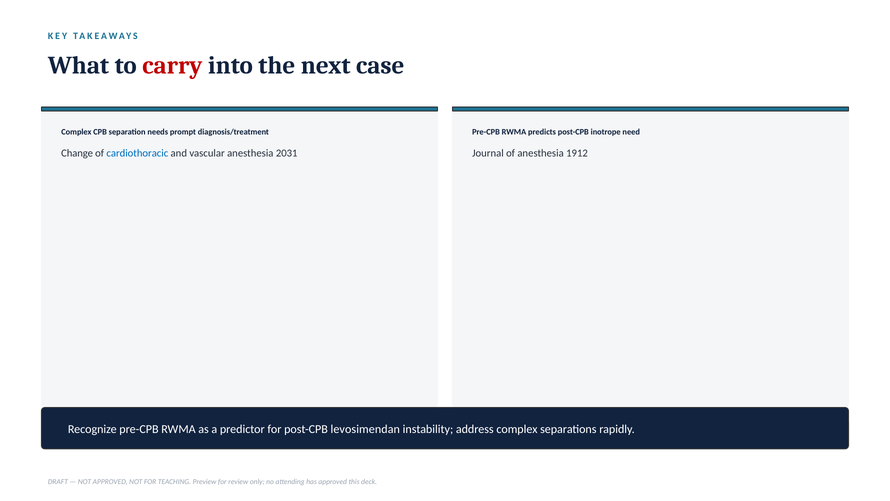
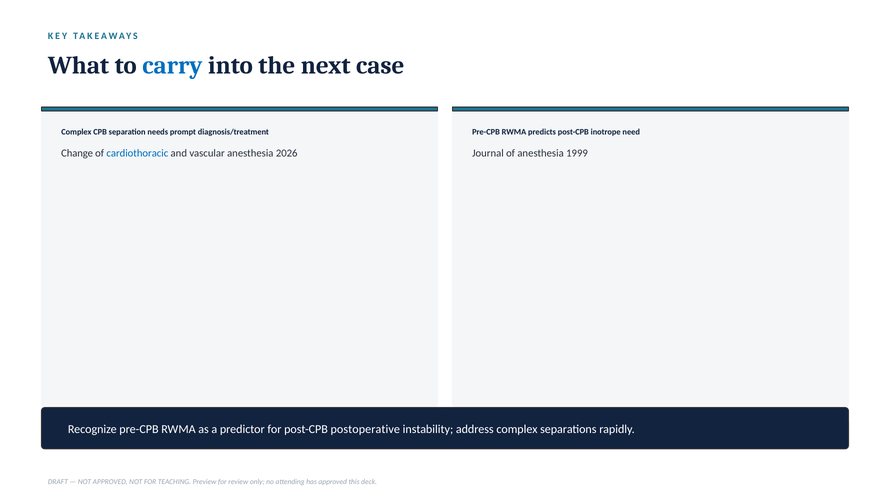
carry colour: red -> blue
2031: 2031 -> 2026
1912: 1912 -> 1999
levosimendan: levosimendan -> postoperative
